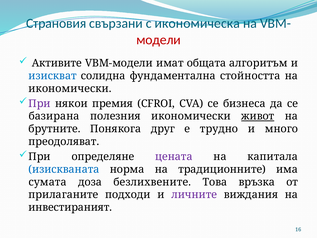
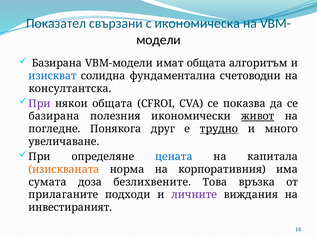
Страновия: Страновия -> Показател
модели colour: red -> black
Активите at (57, 63): Активите -> Базирана
стойността: стойността -> счетоводни
икономически at (70, 88): икономически -> консултантска
някои премия: премия -> общата
бизнеса: бизнеса -> показва
брутните: брутните -> погледне
трудно underline: none -> present
преодоляват: преодоляват -> увеличаване
цената colour: purple -> blue
изискваната colour: blue -> orange
традиционните: традиционните -> корпоративния
